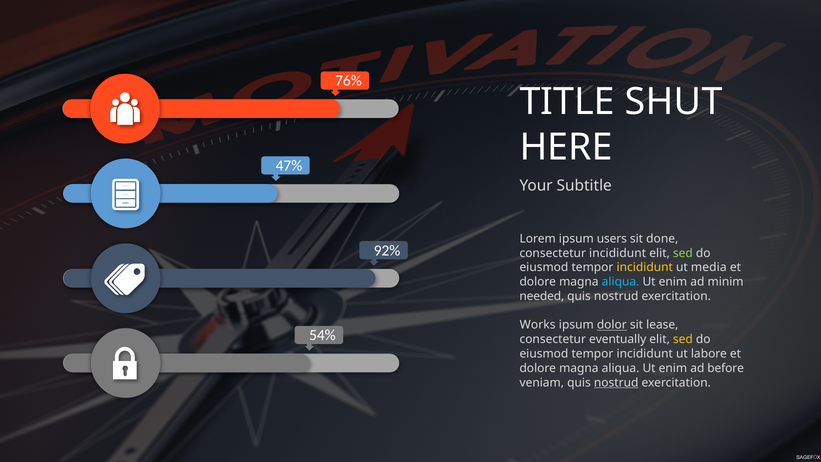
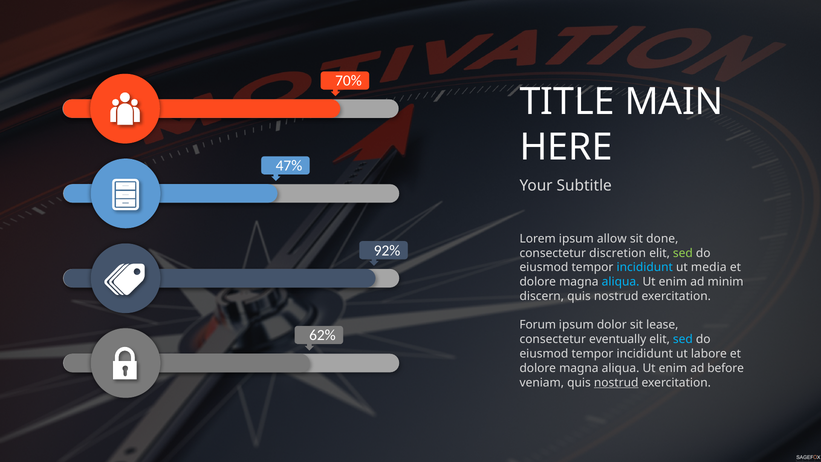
76%: 76% -> 70%
SHUT: SHUT -> MAIN
users: users -> allow
consectetur incididunt: incididunt -> discretion
incididunt at (645, 267) colour: yellow -> light blue
needed: needed -> discern
Works: Works -> Forum
dolor underline: present -> none
54%: 54% -> 62%
sed at (683, 339) colour: yellow -> light blue
